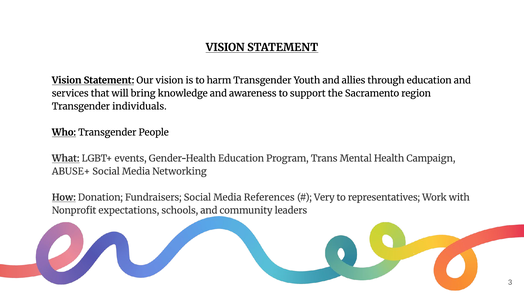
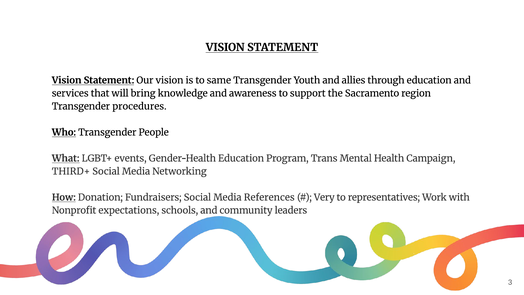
harm: harm -> same
individuals: individuals -> procedures
ABUSE+: ABUSE+ -> THIRD+
